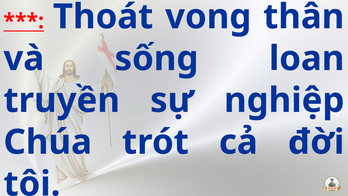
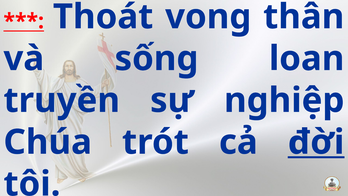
đời underline: none -> present
